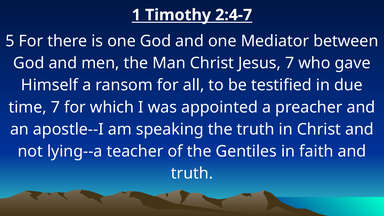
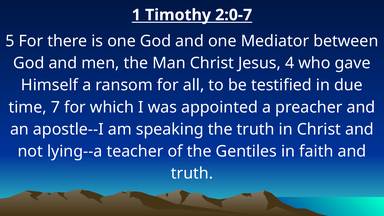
2:4-7: 2:4-7 -> 2:0-7
Jesus 7: 7 -> 4
